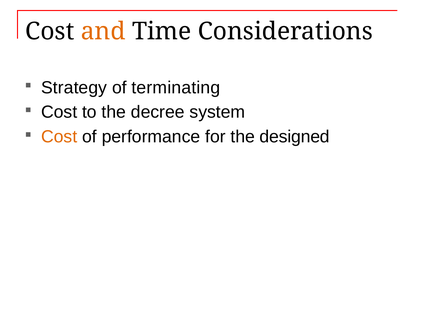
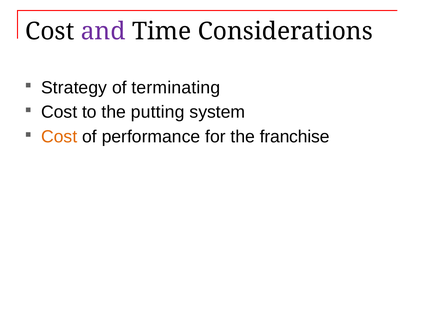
and colour: orange -> purple
decree: decree -> putting
designed: designed -> franchise
